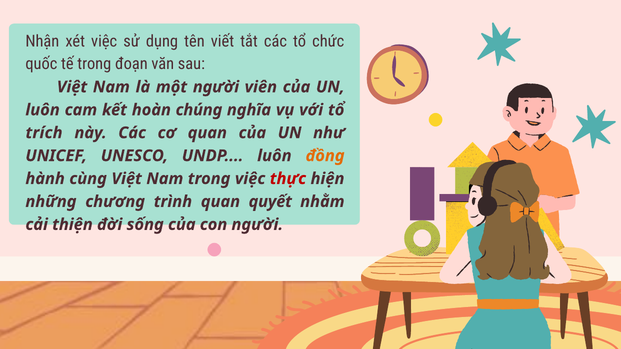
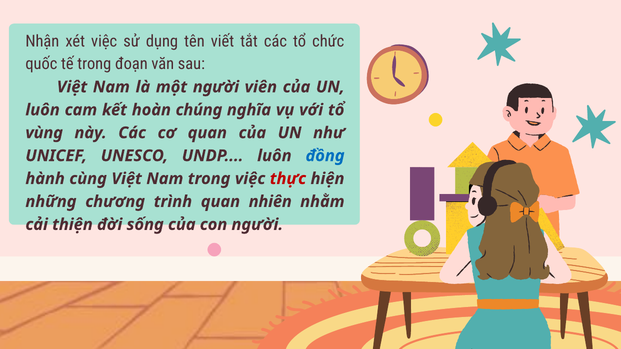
trích: trích -> vùng
đồng colour: orange -> blue
quyết: quyết -> nhiên
